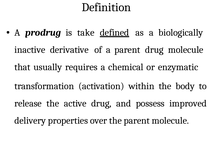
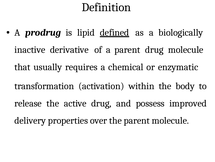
take: take -> lipid
